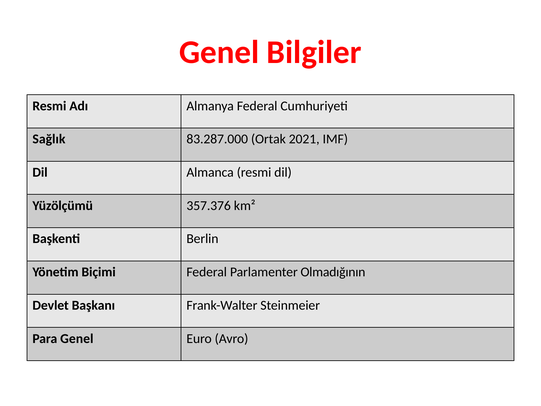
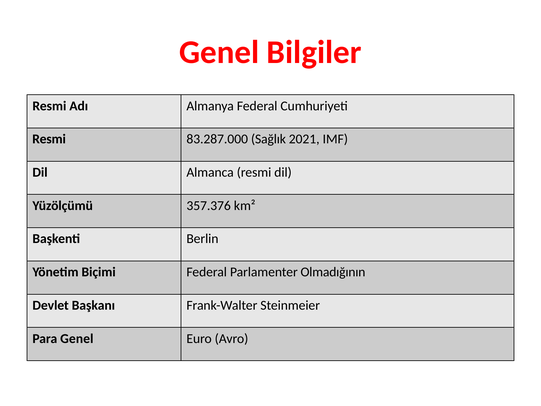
Sağlık at (49, 139): Sağlık -> Resmi
Ortak: Ortak -> Sağlık
